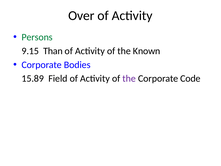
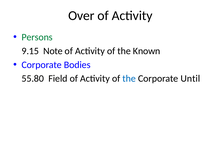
Than: Than -> Note
15.89: 15.89 -> 55.80
the at (129, 78) colour: purple -> blue
Code: Code -> Until
